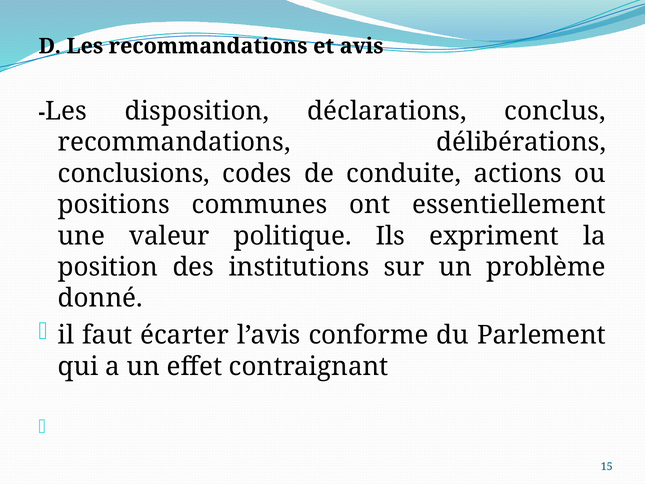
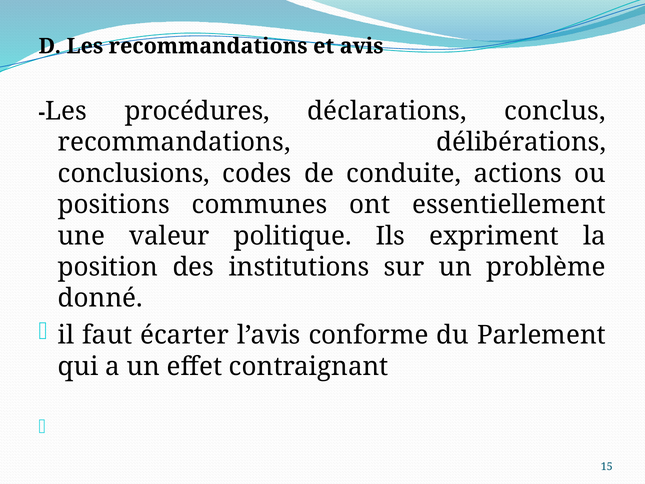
disposition: disposition -> procédures
